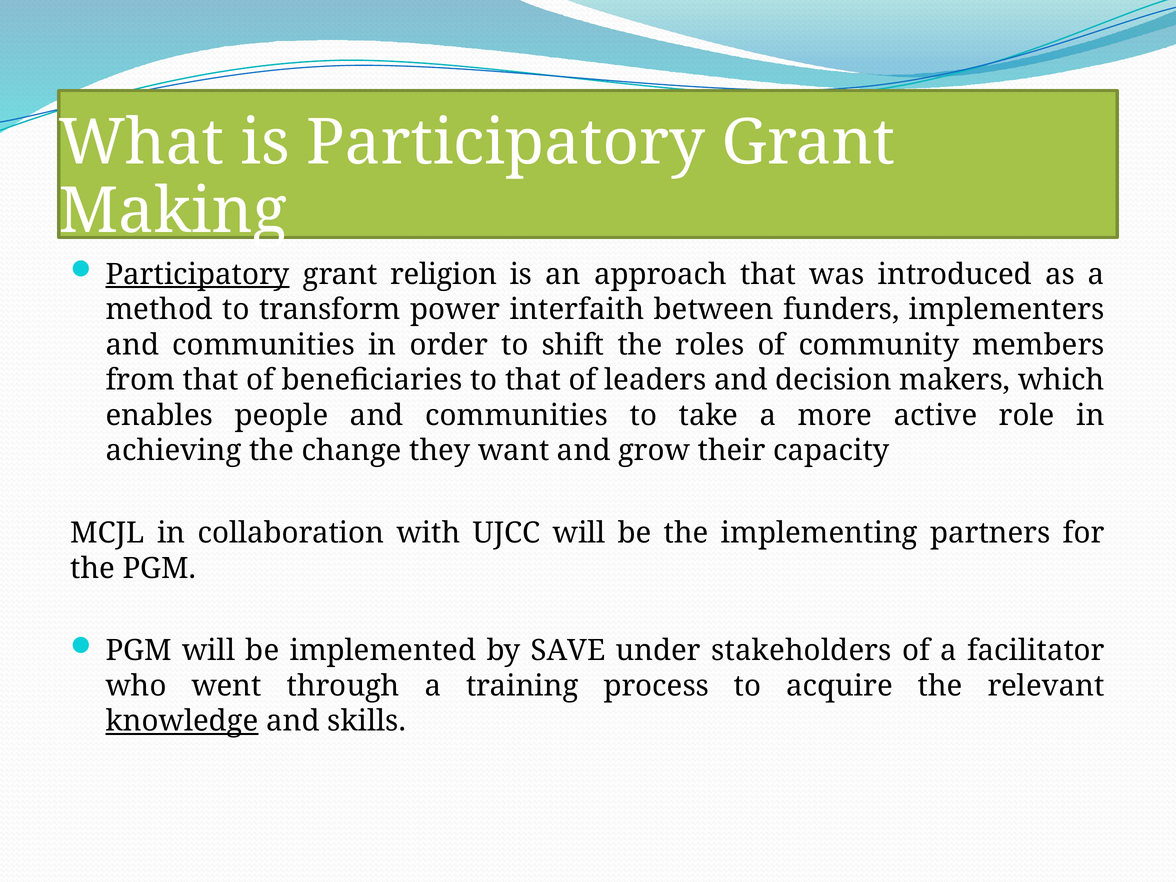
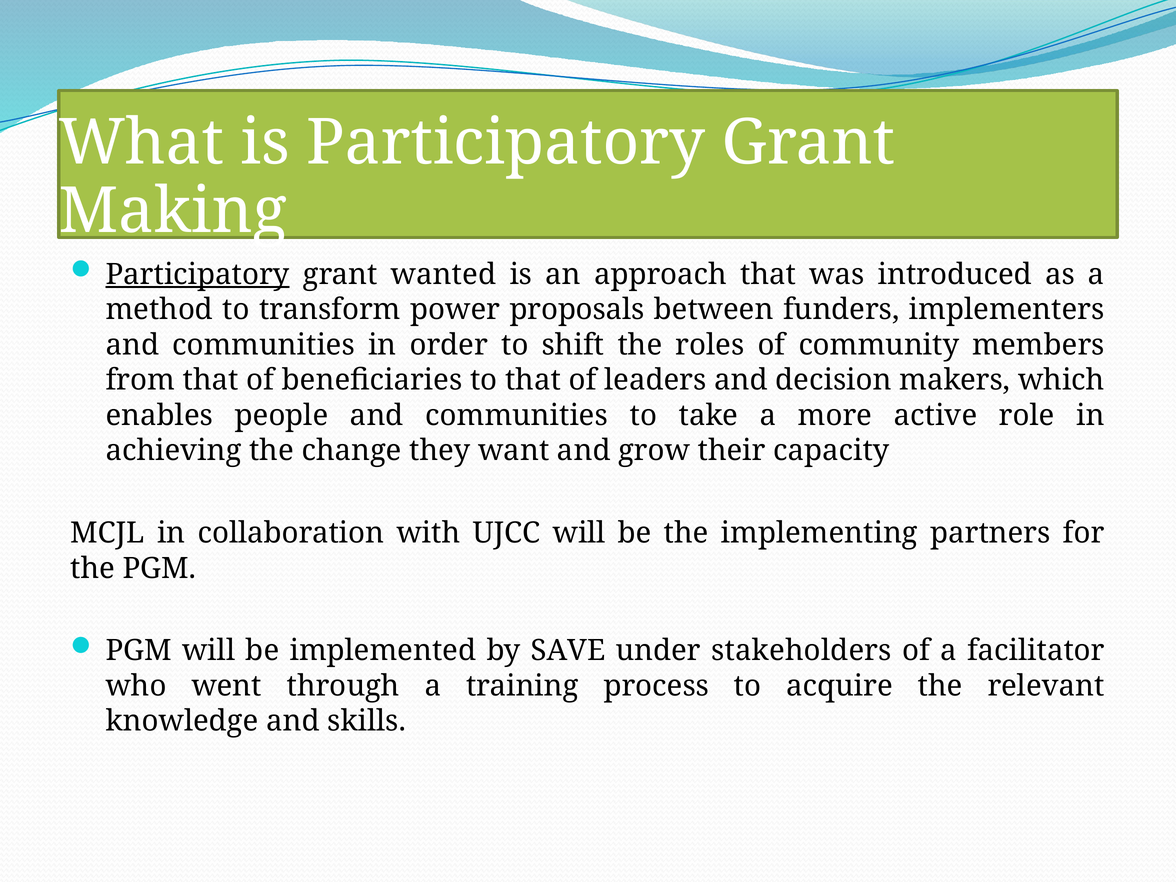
religion: religion -> wanted
interfaith: interfaith -> proposals
knowledge underline: present -> none
